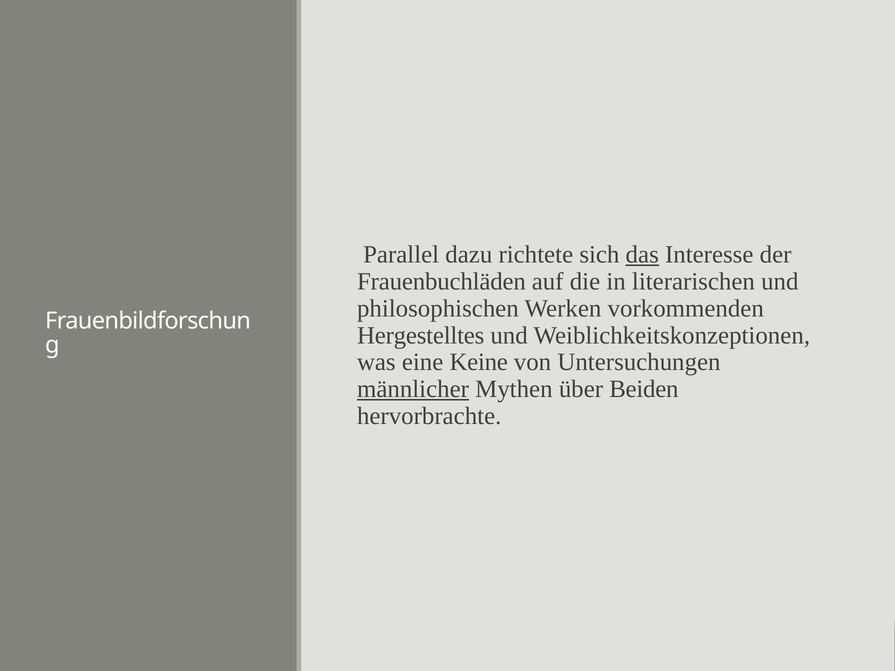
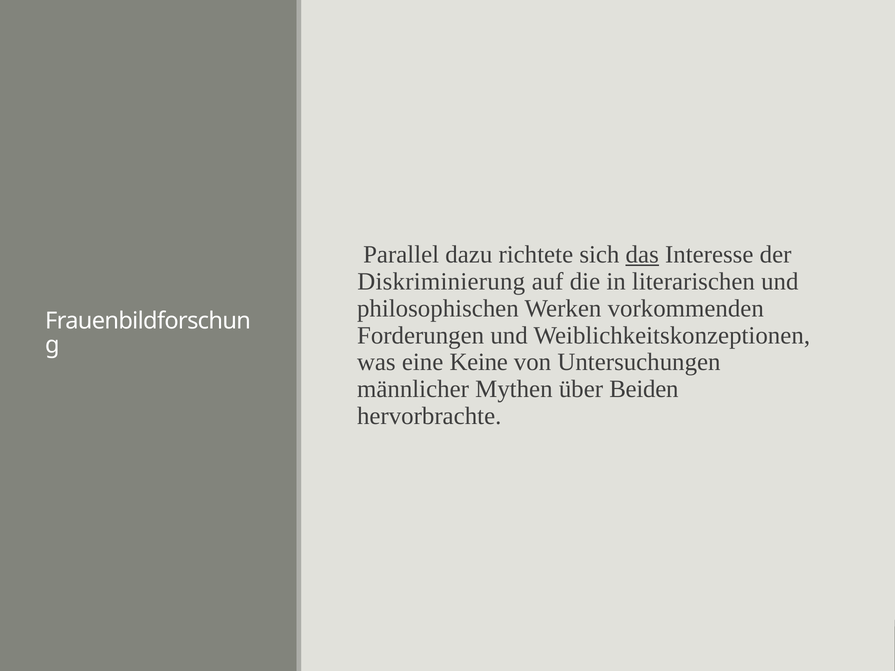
Frauenbuchläden: Frauenbuchläden -> Diskriminierung
Hergestelltes: Hergestelltes -> Forderungen
männlicher underline: present -> none
